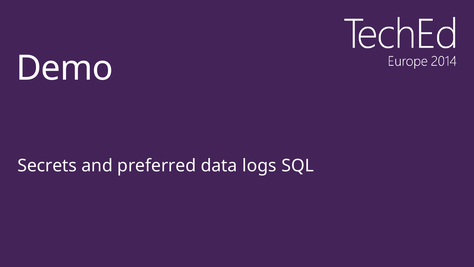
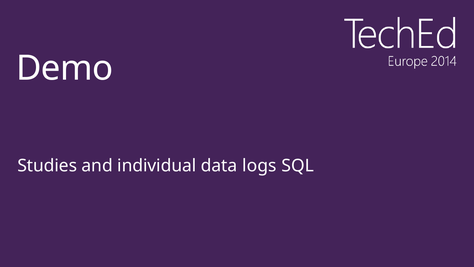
Secrets: Secrets -> Studies
preferred: preferred -> individual
